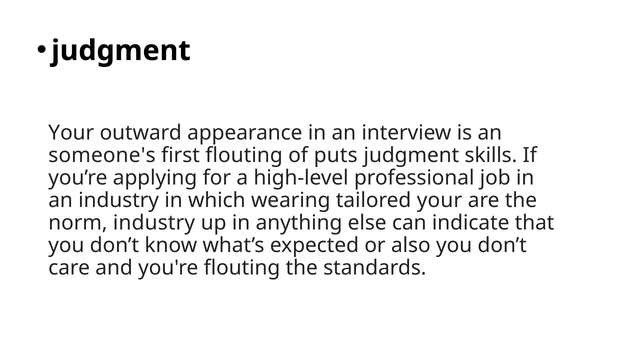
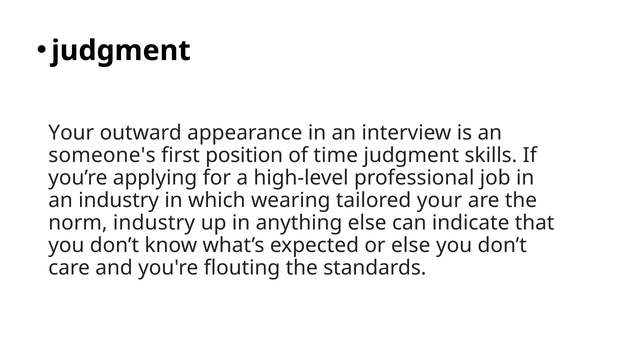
first flouting: flouting -> position
puts: puts -> time
or also: also -> else
